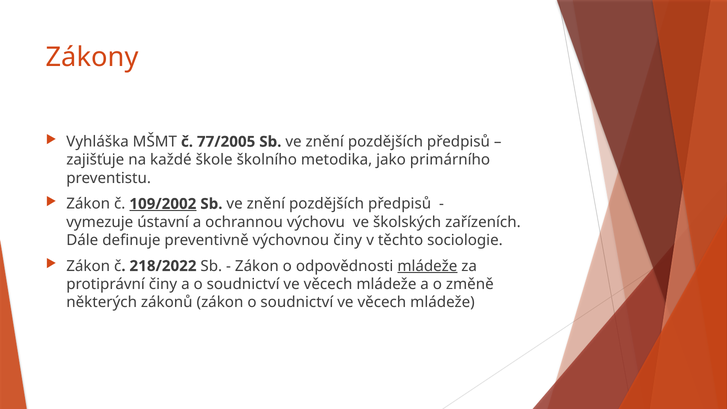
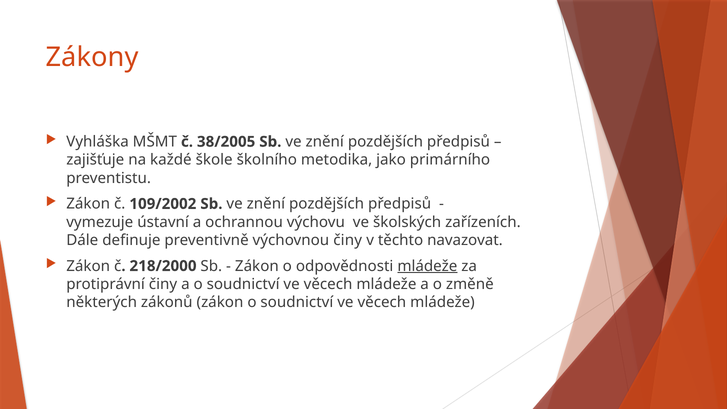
77/2005: 77/2005 -> 38/2005
109/2002 underline: present -> none
sociologie: sociologie -> navazovat
218/2022: 218/2022 -> 218/2000
